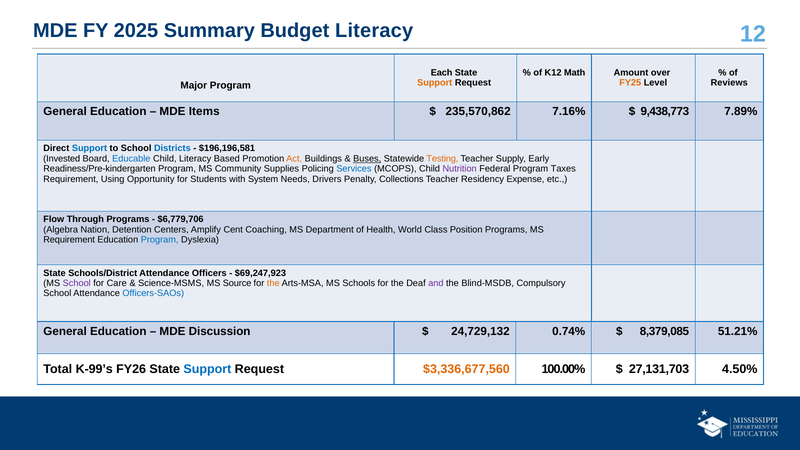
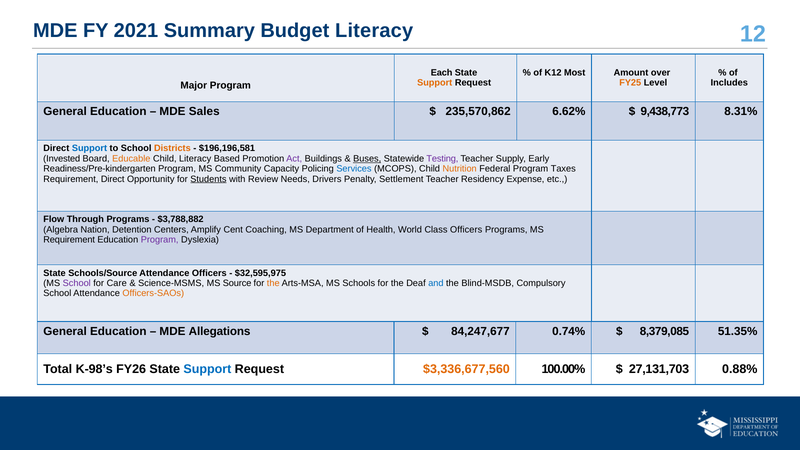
2025: 2025 -> 2021
Math: Math -> Most
Reviews: Reviews -> Includes
Items: Items -> Sales
7.16%: 7.16% -> 6.62%
7.89%: 7.89% -> 8.31%
Districts colour: blue -> orange
Educable colour: blue -> orange
Act colour: orange -> purple
Testing colour: orange -> purple
Supplies: Supplies -> Capacity
Nutrition colour: purple -> orange
Requirement Using: Using -> Direct
Students underline: none -> present
System: System -> Review
Collections: Collections -> Settlement
$6,779,706: $6,779,706 -> $3,788,882
Class Position: Position -> Officers
Program at (160, 240) colour: blue -> purple
Schools/District: Schools/District -> Schools/Source
$69,247,923: $69,247,923 -> $32,595,975
and colour: purple -> blue
Officers-SAOs colour: blue -> orange
Discussion: Discussion -> Allegations
24,729,132: 24,729,132 -> 84,247,677
51.21%: 51.21% -> 51.35%
K-99’s: K-99’s -> K-98’s
4.50%: 4.50% -> 0.88%
